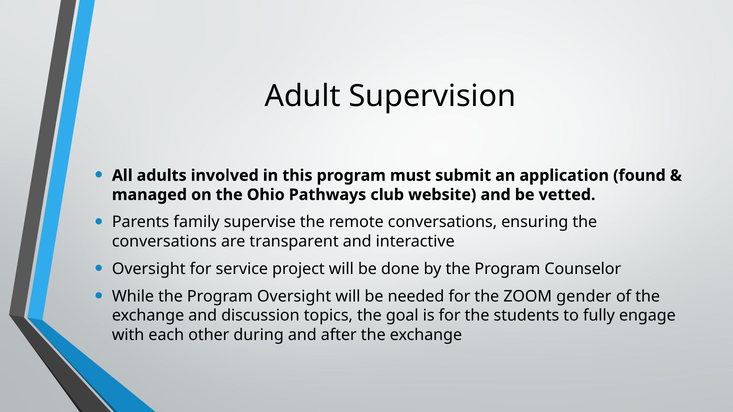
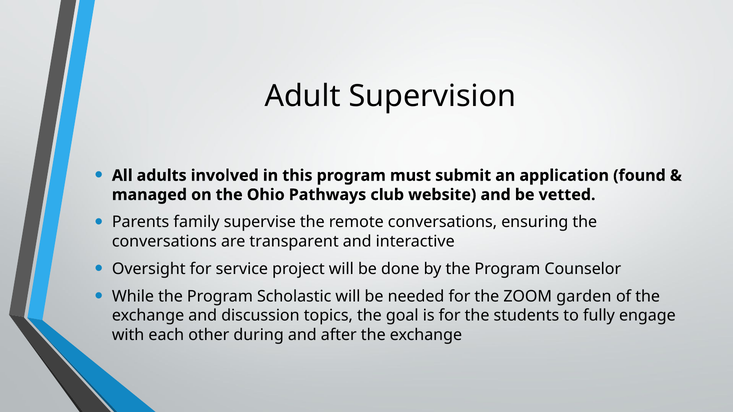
Program Oversight: Oversight -> Scholastic
gender: gender -> garden
